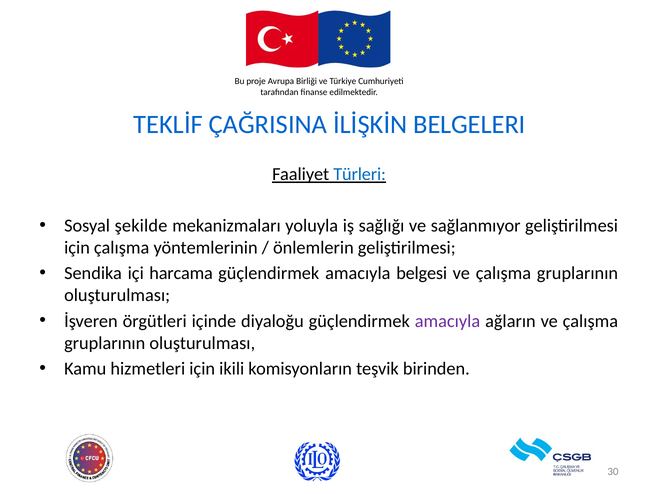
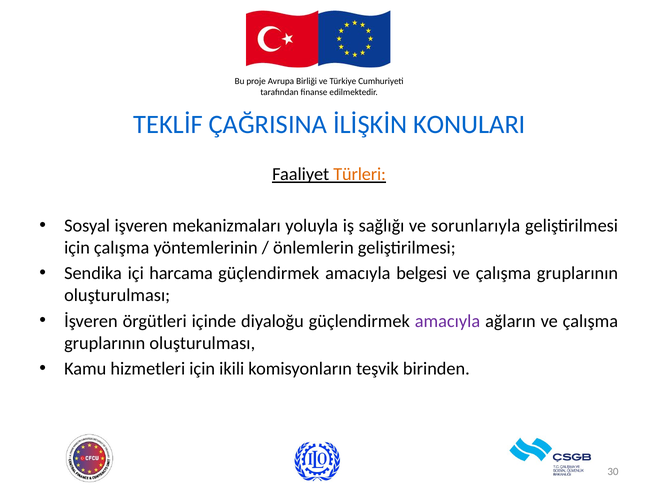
BELGELERI: BELGELERI -> KONULARI
Türleri colour: blue -> orange
şekilde: şekilde -> işveren
sağlanmıyor: sağlanmıyor -> sorunlarıyla
